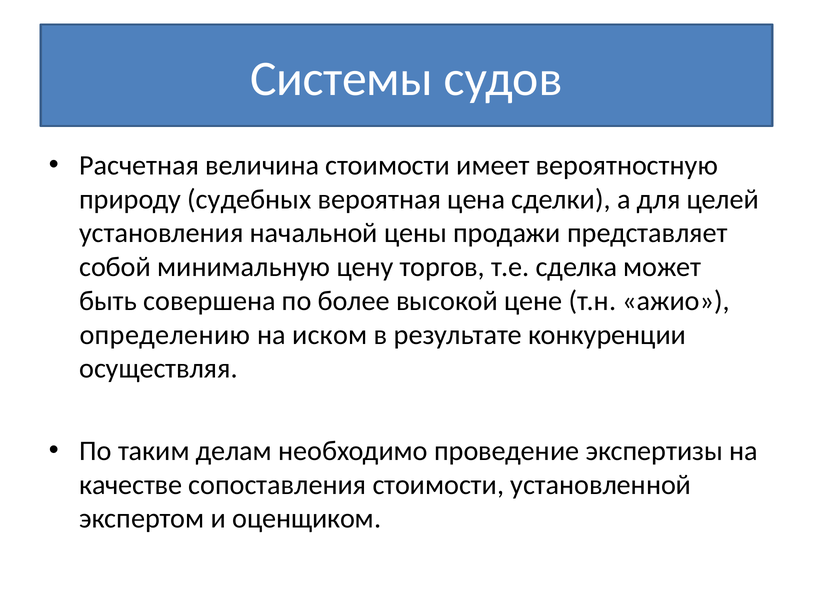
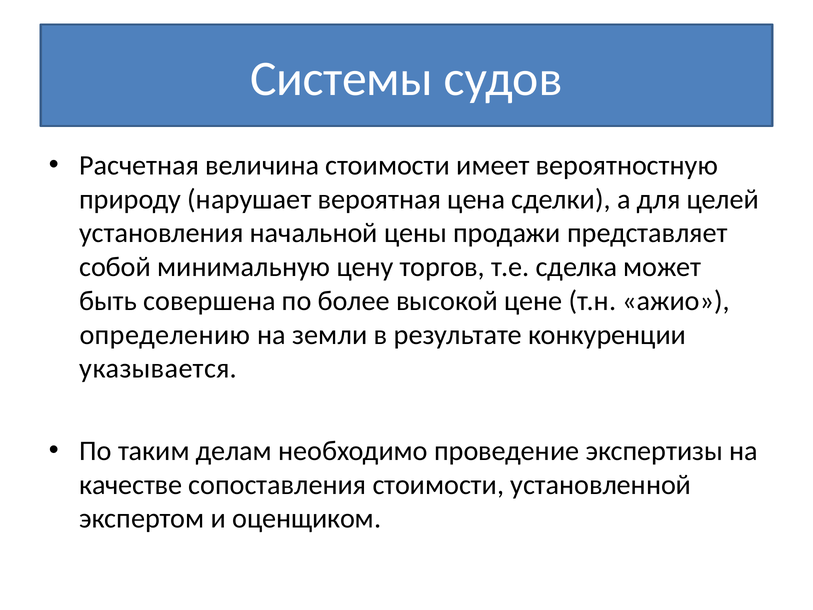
судебных: судебных -> нарушает
иском: иском -> земли
осуществляя: осуществляя -> указывается
